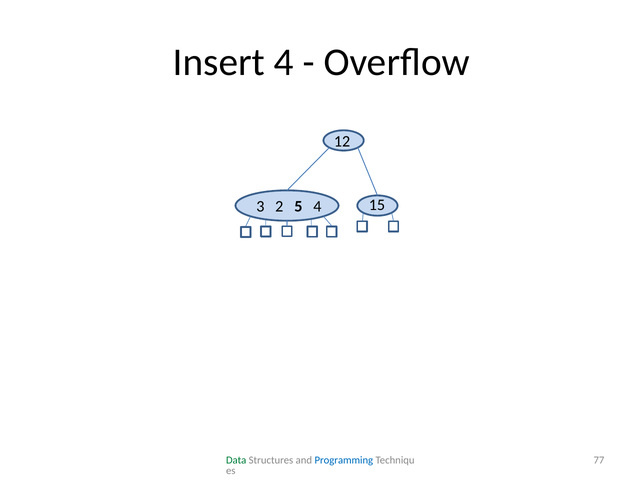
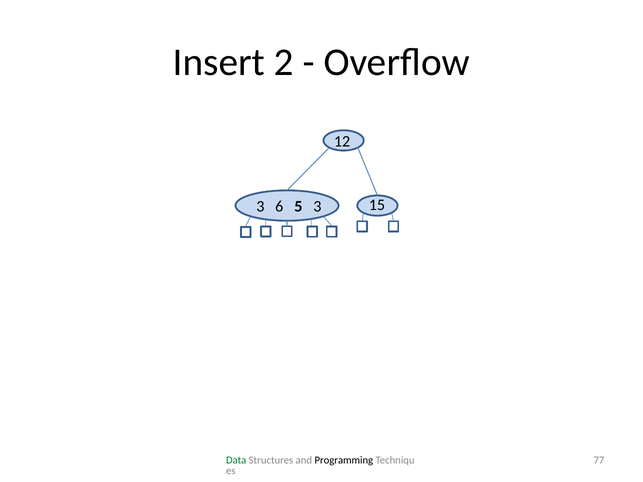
Insert 4: 4 -> 2
2: 2 -> 6
5 4: 4 -> 3
Programming colour: blue -> black
